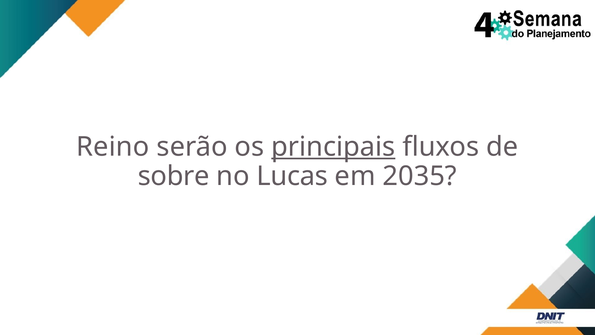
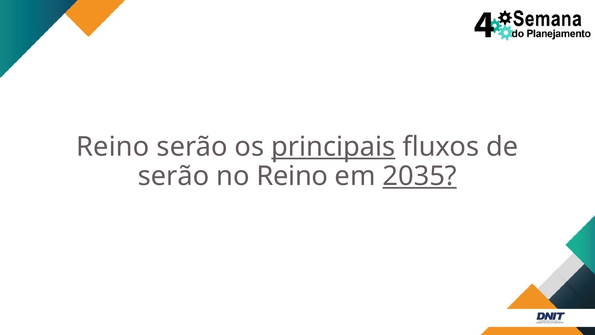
sobre at (174, 176): sobre -> serão
no Lucas: Lucas -> Reino
2035 underline: none -> present
